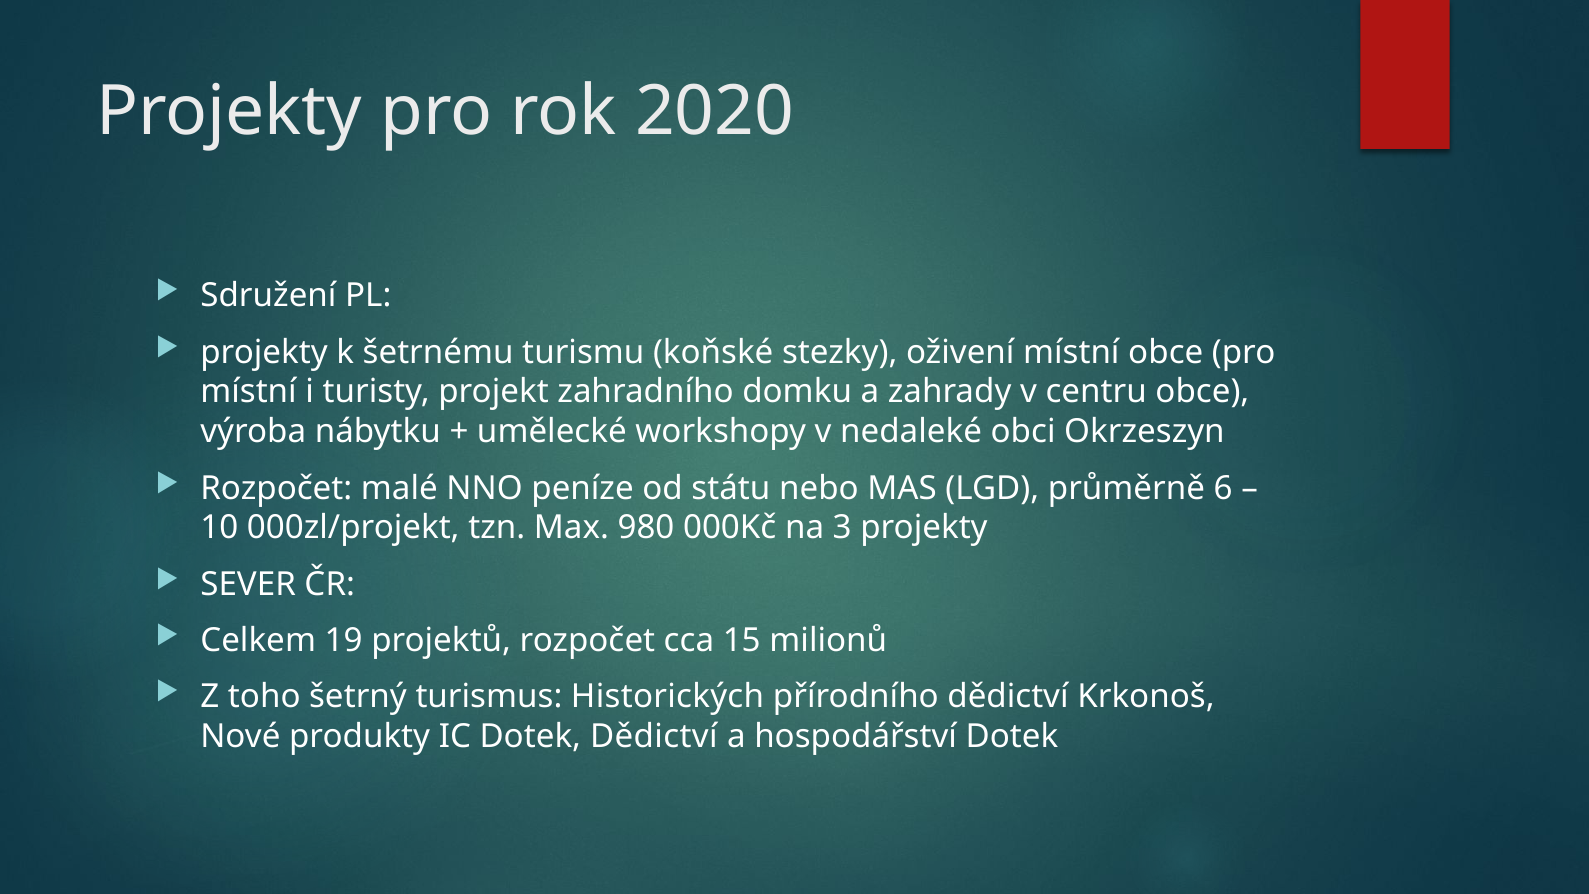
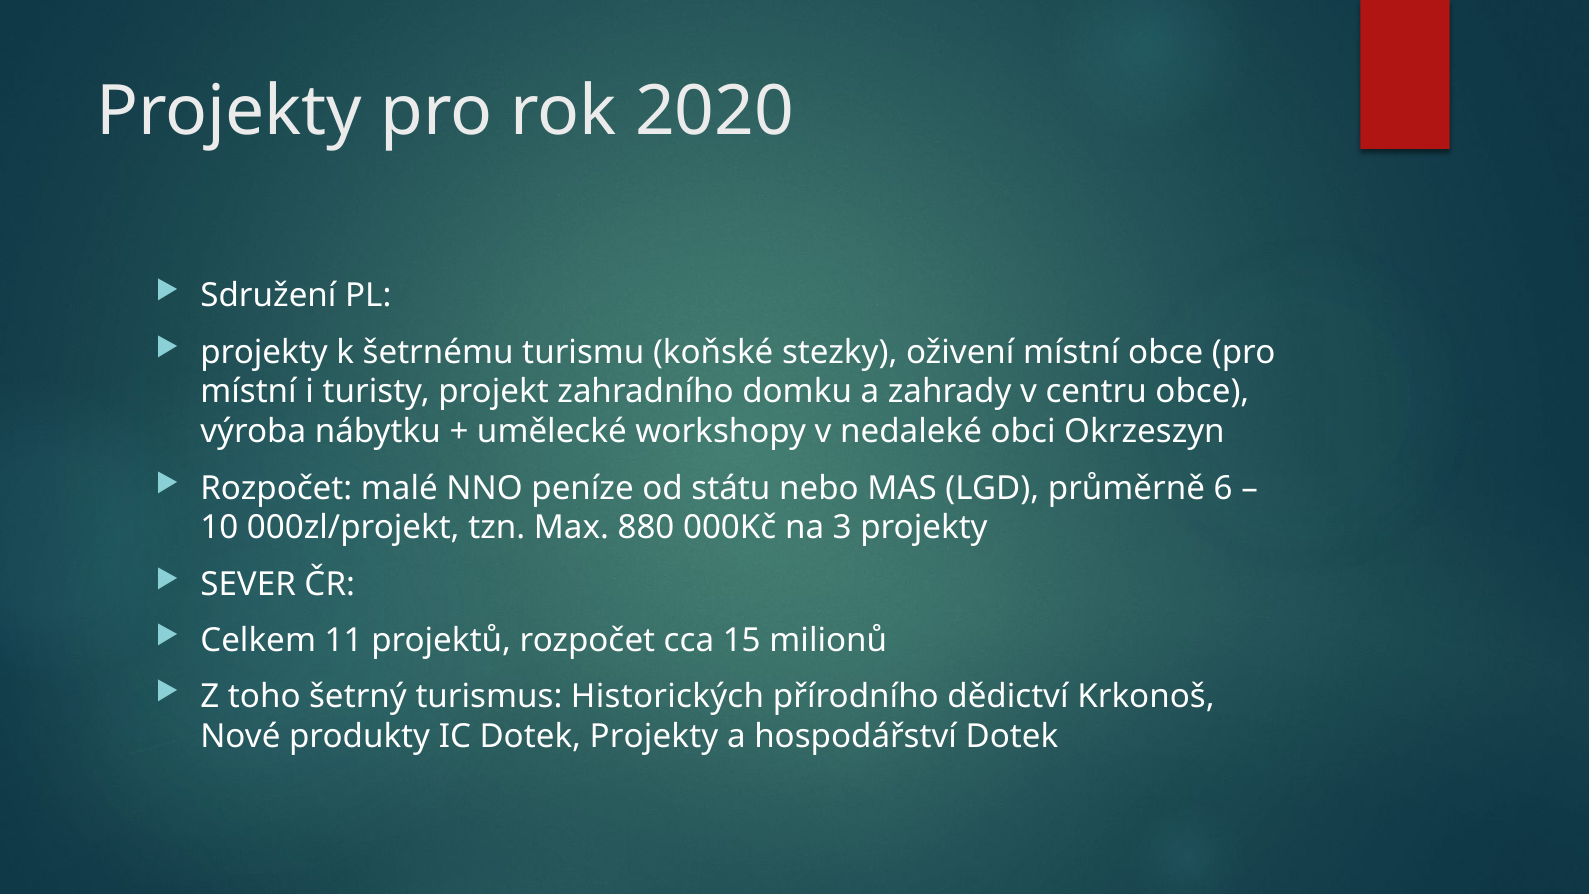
980: 980 -> 880
19: 19 -> 11
Dotek Dědictví: Dědictví -> Projekty
